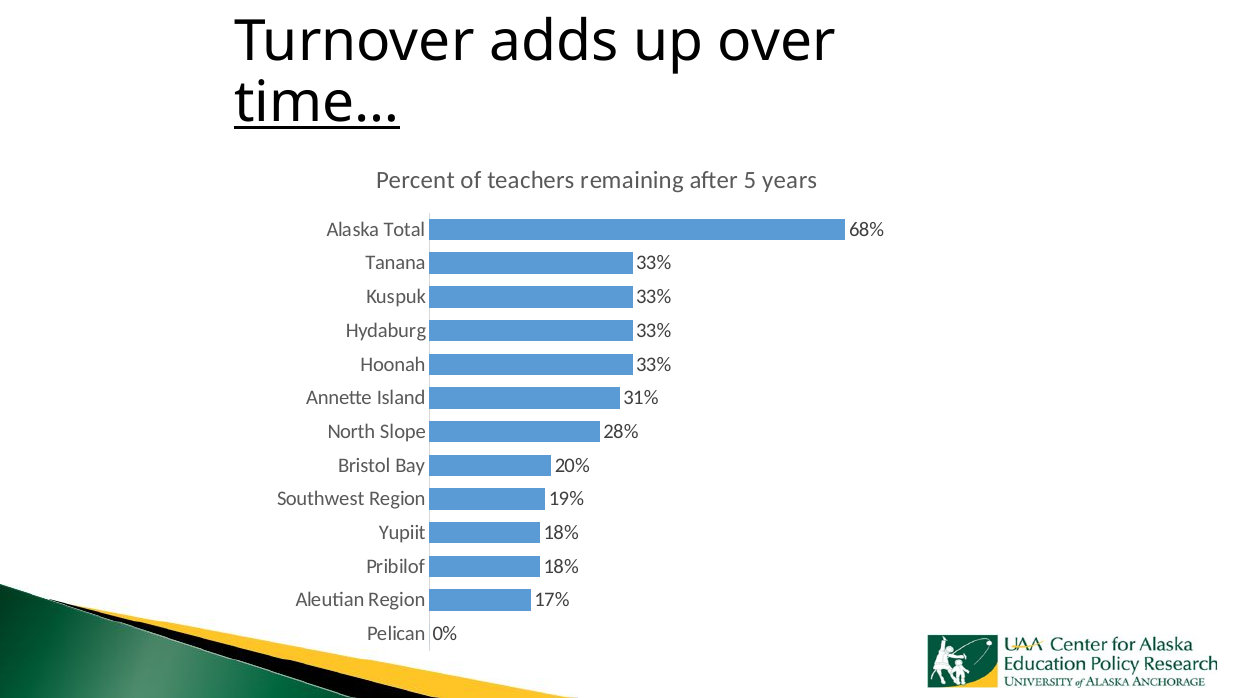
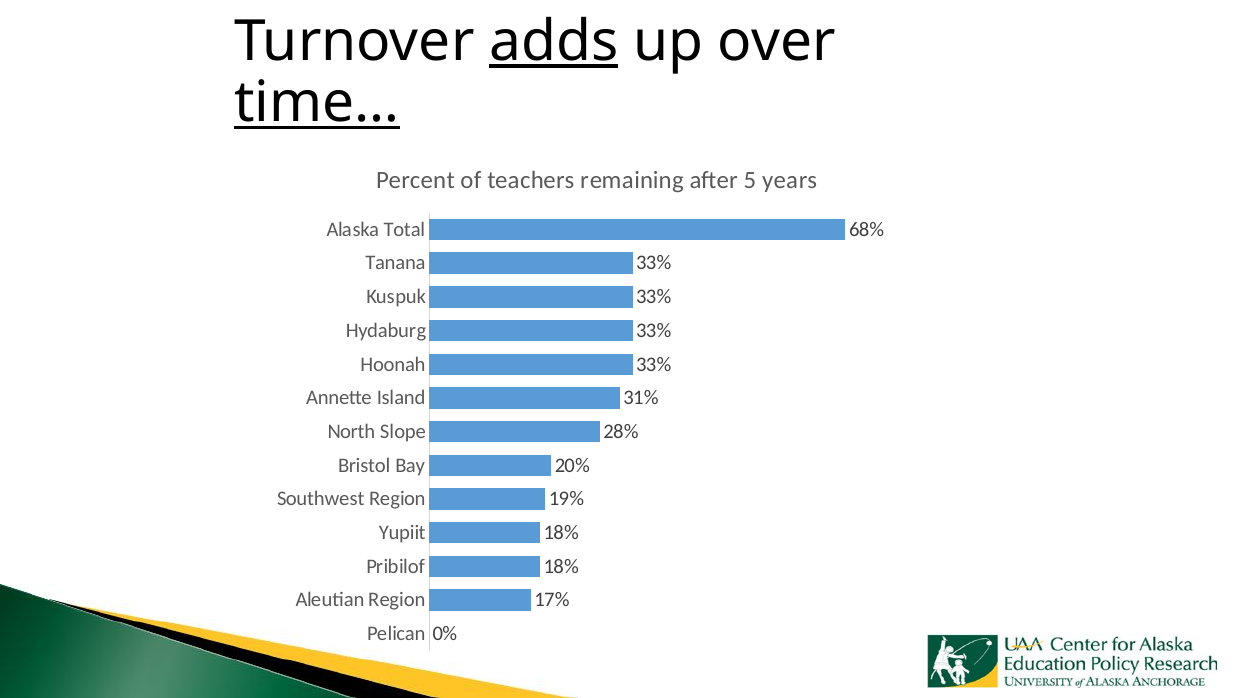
adds underline: none -> present
